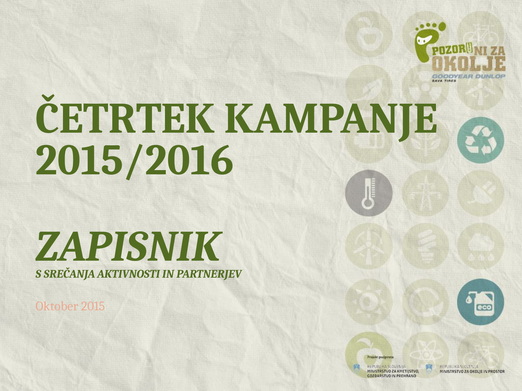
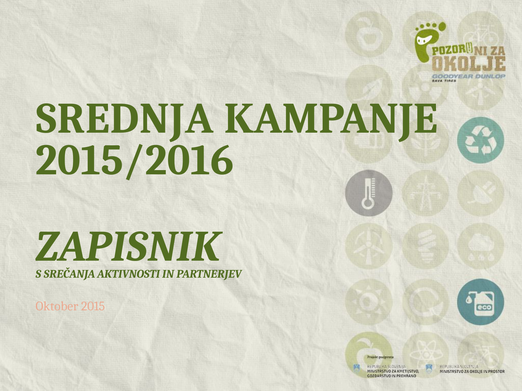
ČETRTEK: ČETRTEK -> SREDNJA
